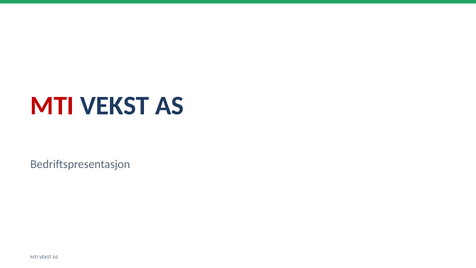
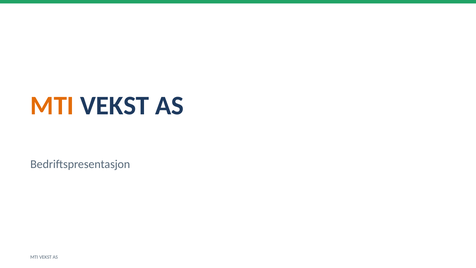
MTI at (52, 106) colour: red -> orange
